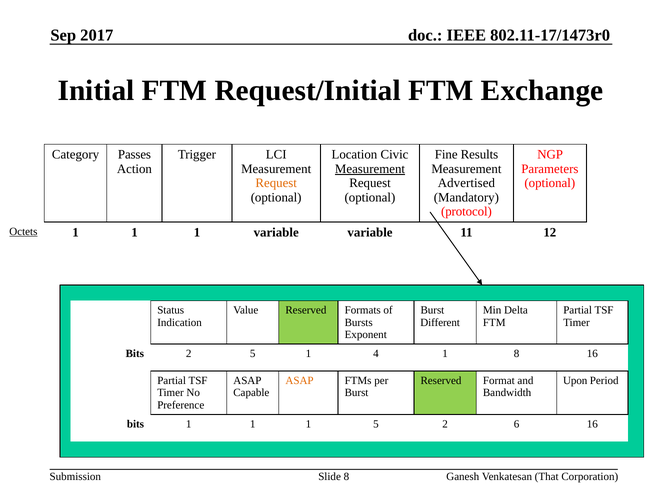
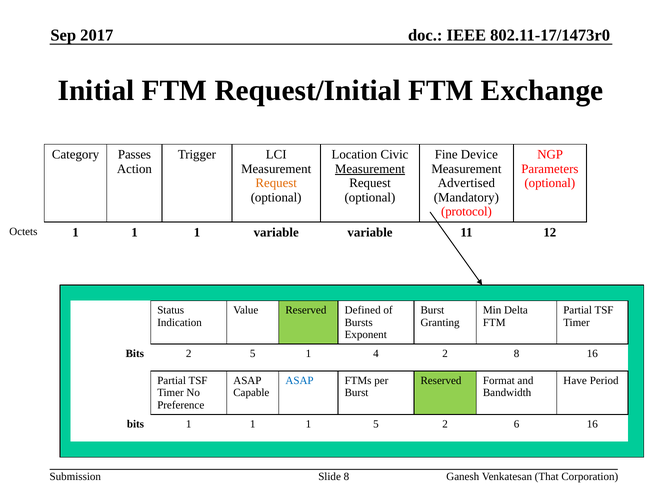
Results: Results -> Device
Octets underline: present -> none
Formats: Formats -> Defined
Different: Different -> Granting
4 1: 1 -> 2
ASAP at (300, 380) colour: orange -> blue
Upon: Upon -> Have
